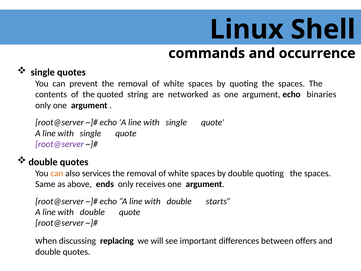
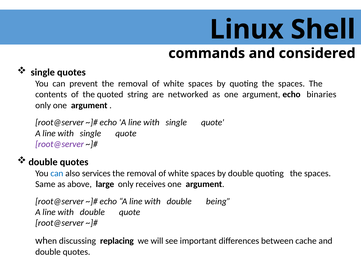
occurrence: occurrence -> considered
can at (57, 173) colour: orange -> blue
ends: ends -> large
starts: starts -> being
offers: offers -> cache
